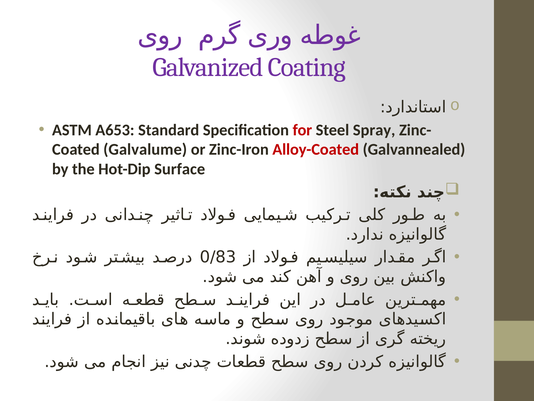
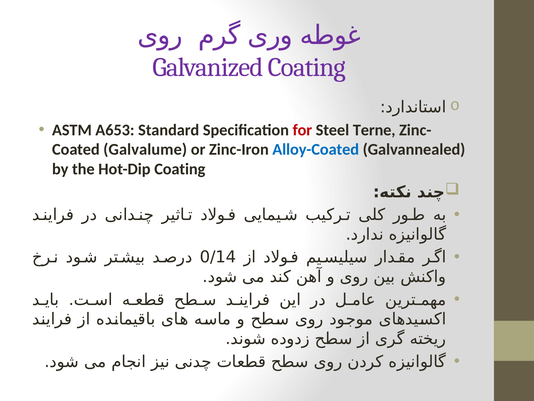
Spray: Spray -> Terne
Alloy-Coated colour: red -> blue
Hot-Dip Surface: Surface -> Coating
0/83: 0/83 -> 0/14
